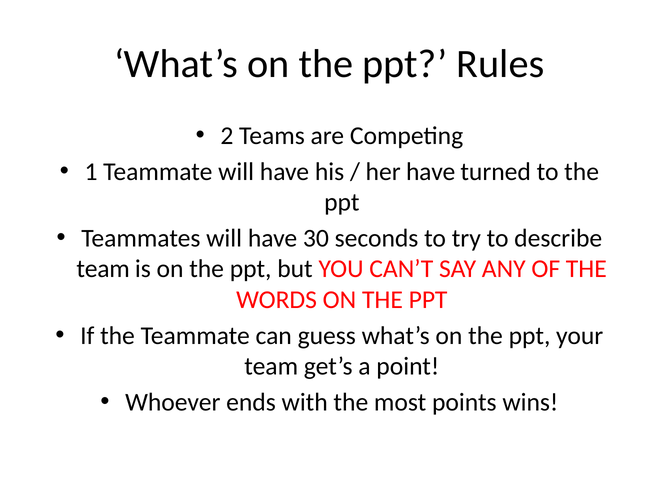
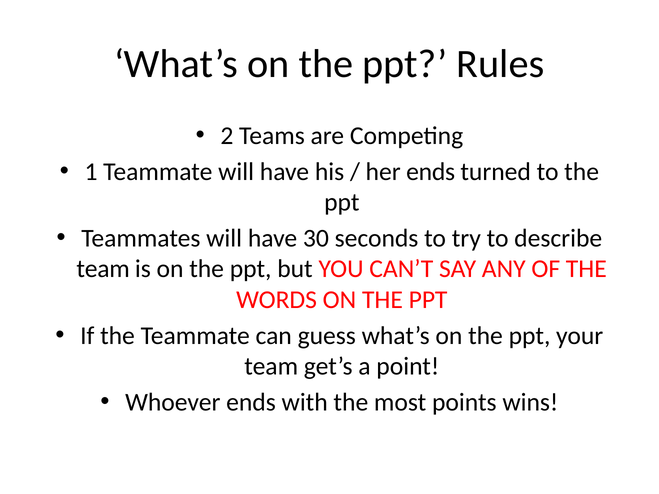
her have: have -> ends
